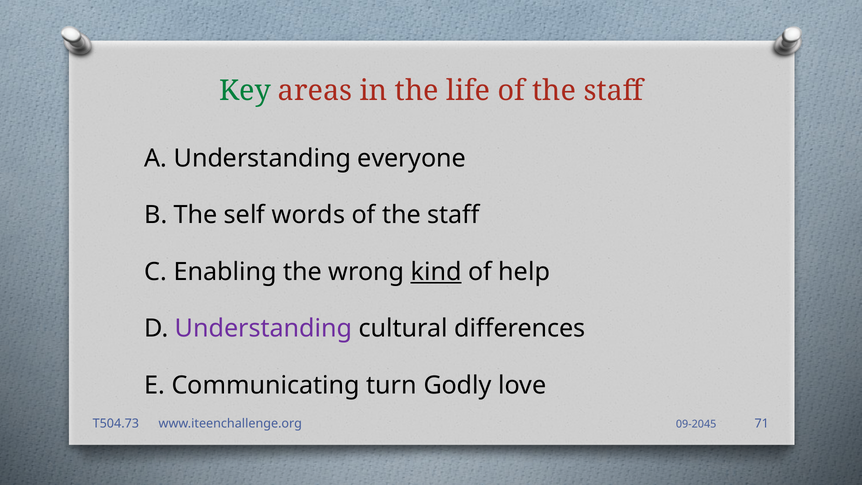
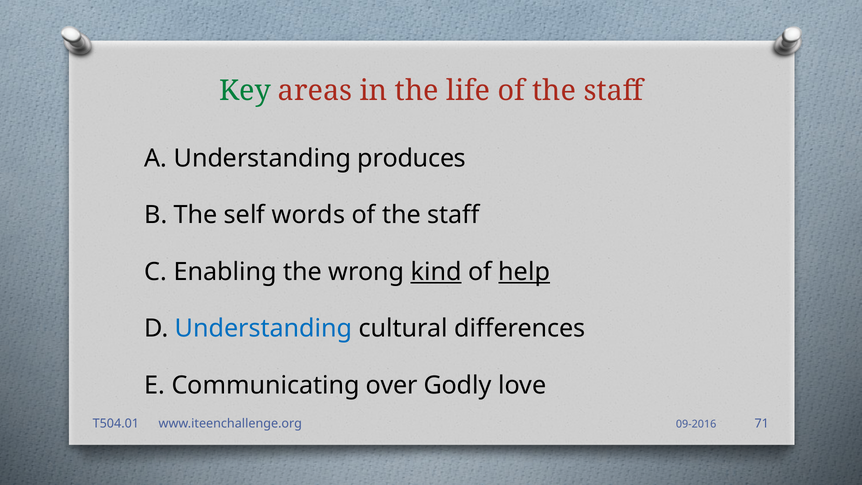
everyone: everyone -> produces
help underline: none -> present
Understanding at (264, 329) colour: purple -> blue
turn: turn -> over
T504.73: T504.73 -> T504.01
09-2045: 09-2045 -> 09-2016
